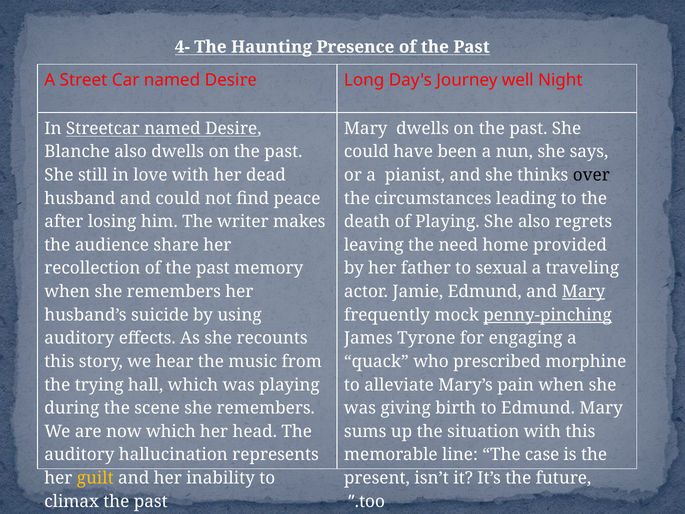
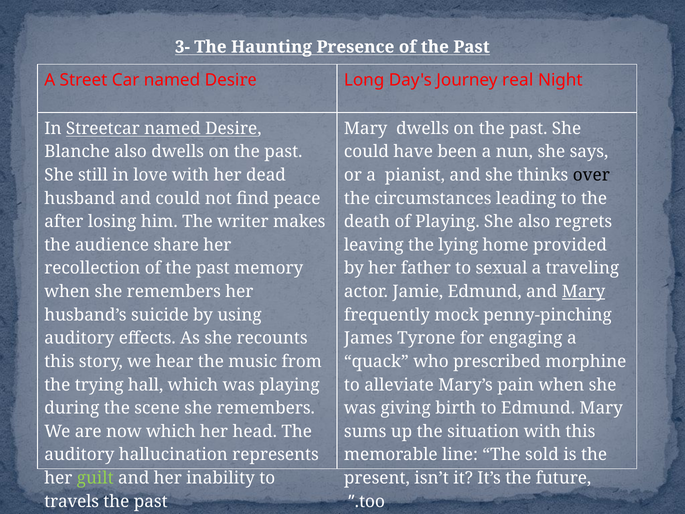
4-: 4- -> 3-
well: well -> real
need: need -> lying
penny-pinching underline: present -> none
case: case -> sold
guilt colour: yellow -> light green
climax: climax -> travels
